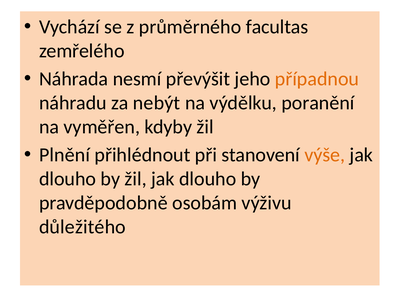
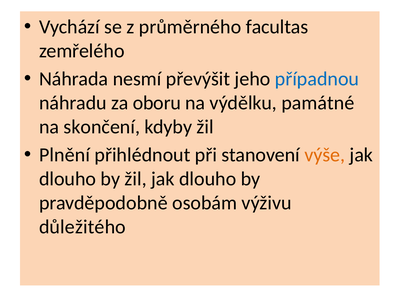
případnou colour: orange -> blue
nebýt: nebýt -> oboru
poranění: poranění -> památné
vyměřen: vyměřen -> skončení
